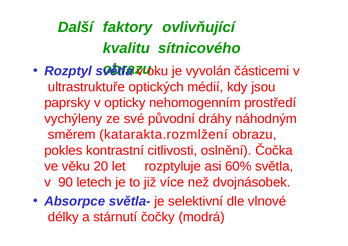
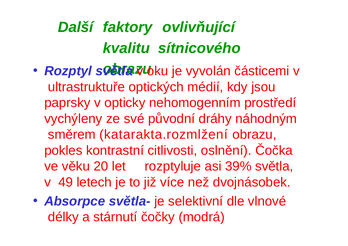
60%: 60% -> 39%
90: 90 -> 49
